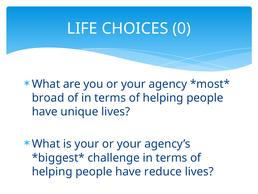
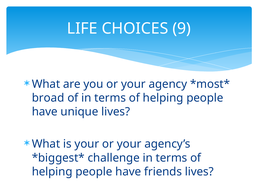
0: 0 -> 9
reduce: reduce -> friends
